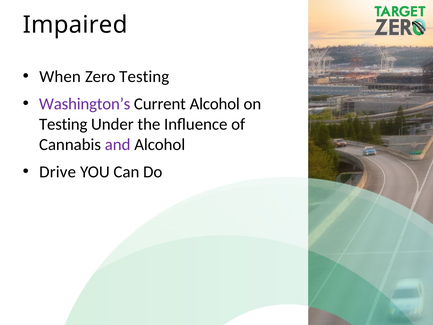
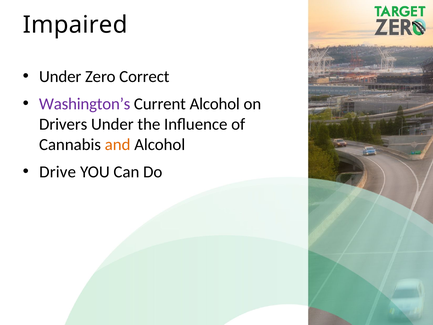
When at (60, 76): When -> Under
Zero Testing: Testing -> Correct
Testing at (63, 124): Testing -> Drivers
and colour: purple -> orange
